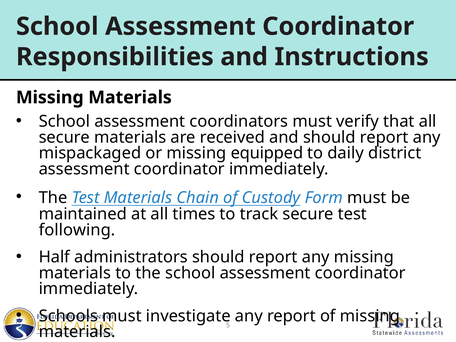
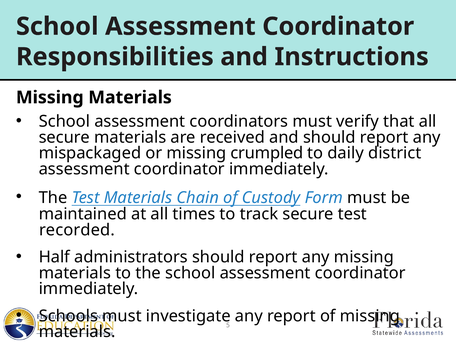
equipped: equipped -> crumpled
following: following -> recorded
